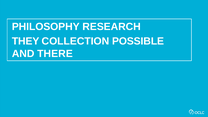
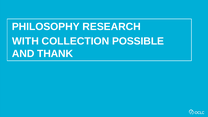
THEY: THEY -> WITH
THERE: THERE -> THANK
